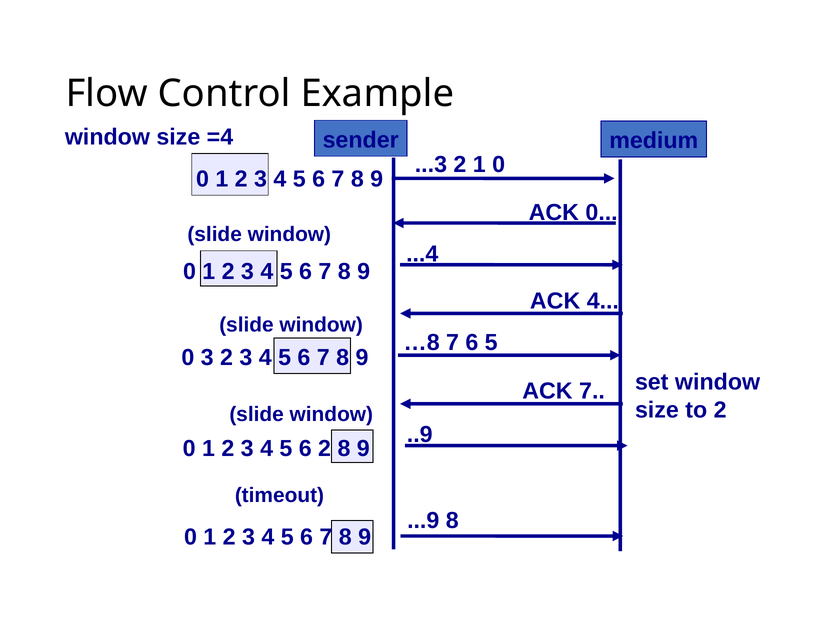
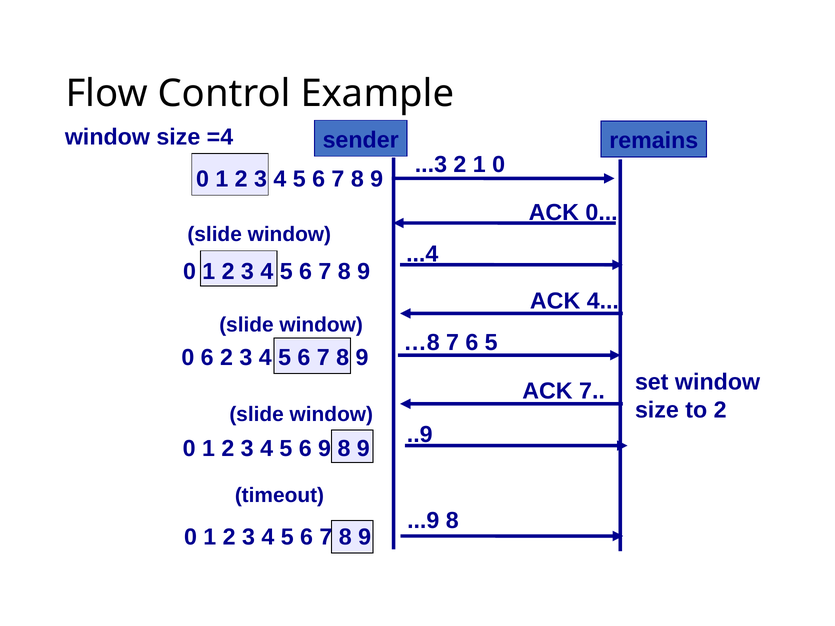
medium: medium -> remains
0 3: 3 -> 6
6 2: 2 -> 9
